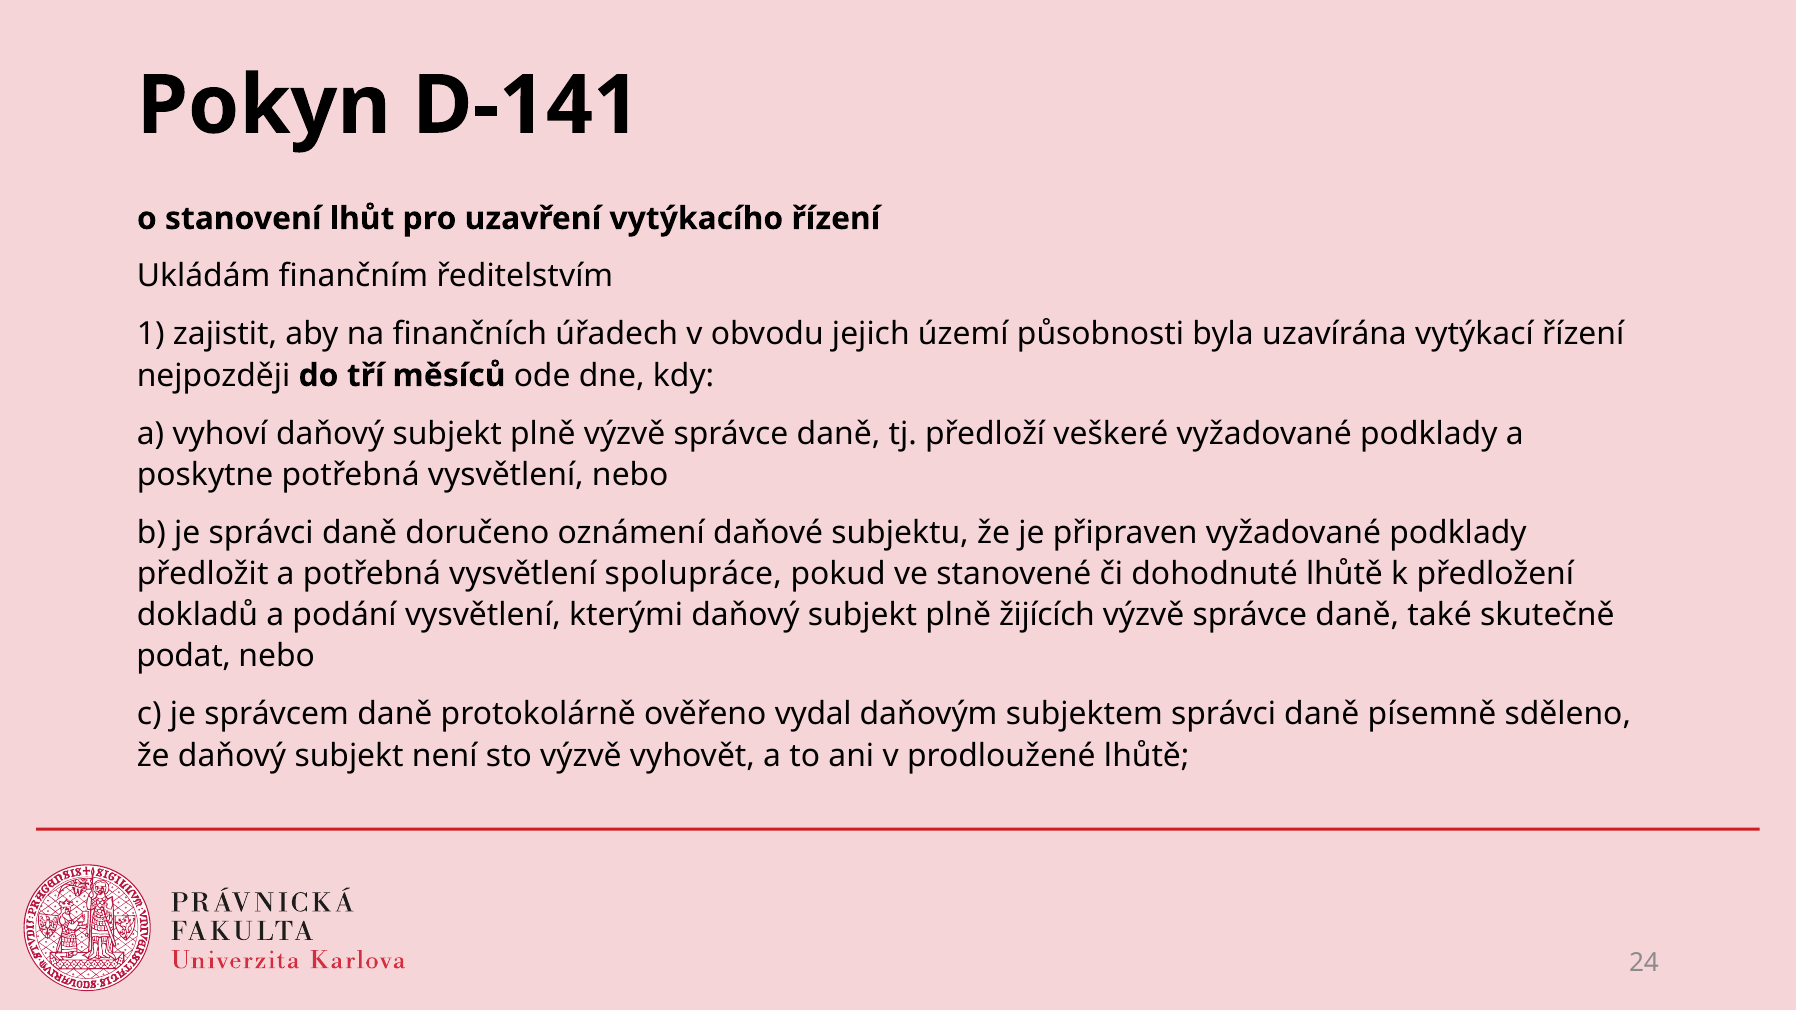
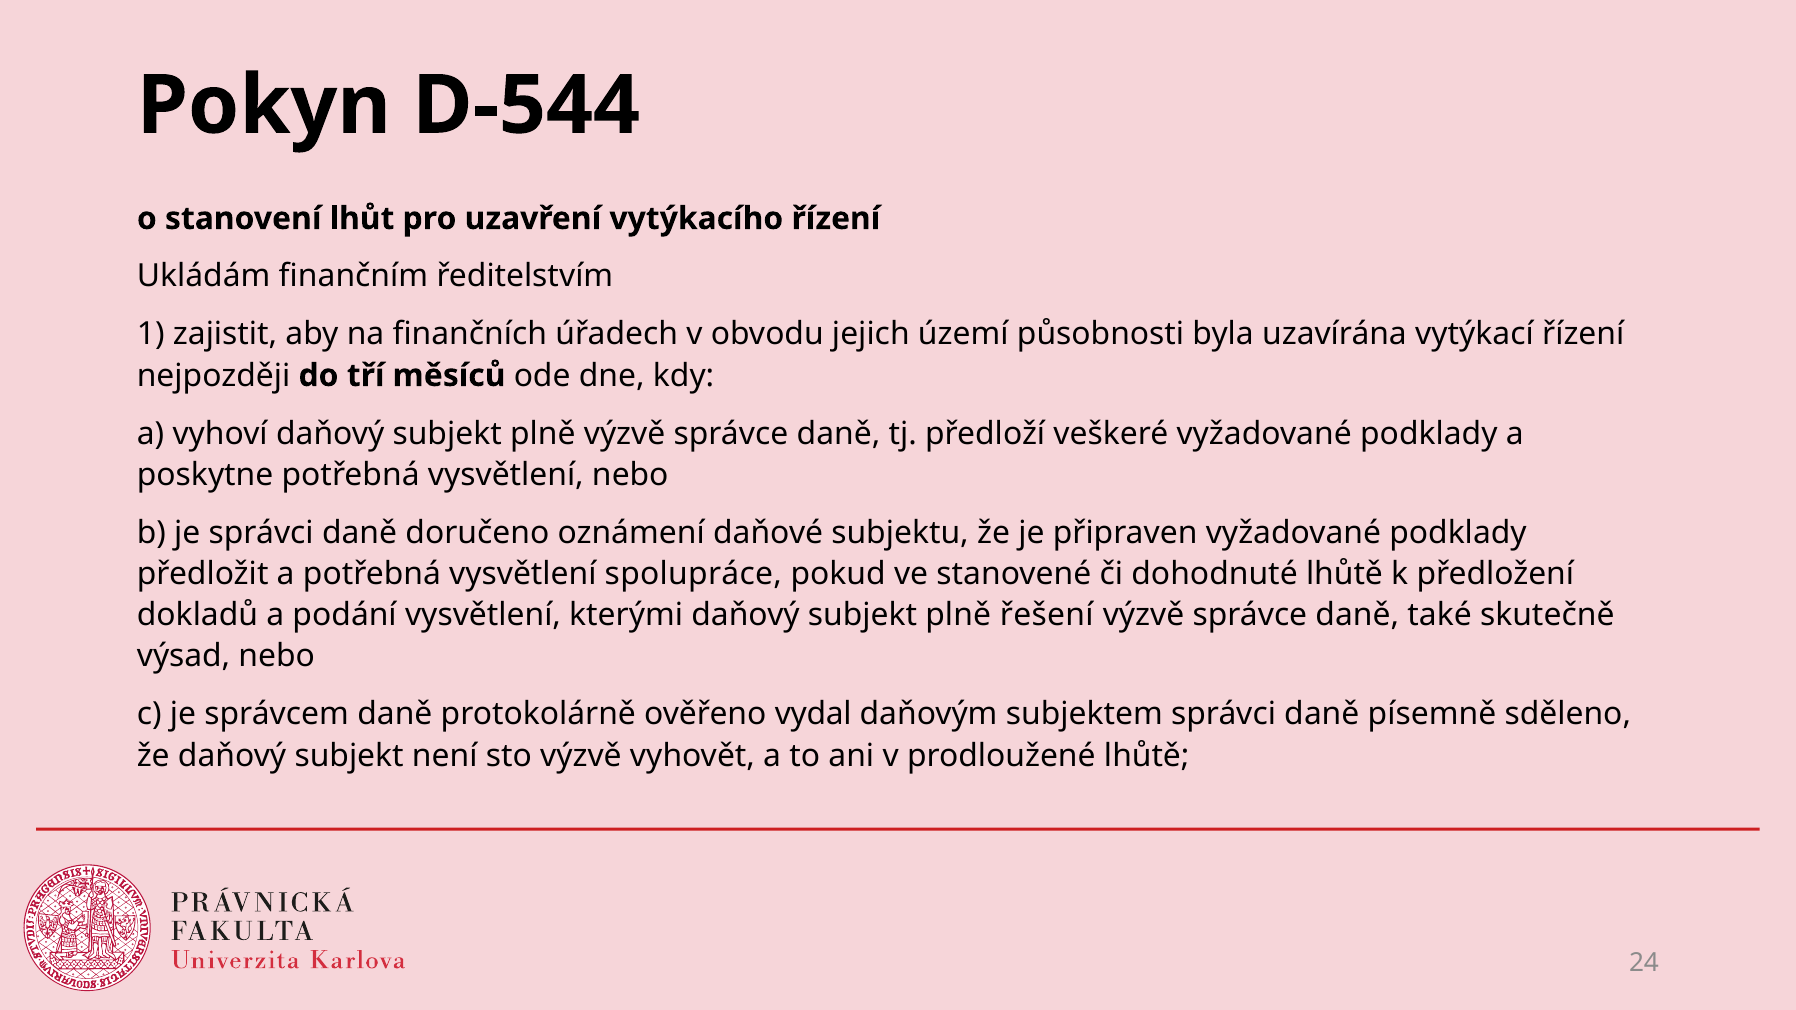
D-141: D-141 -> D-544
žijících: žijících -> řešení
podat: podat -> výsad
